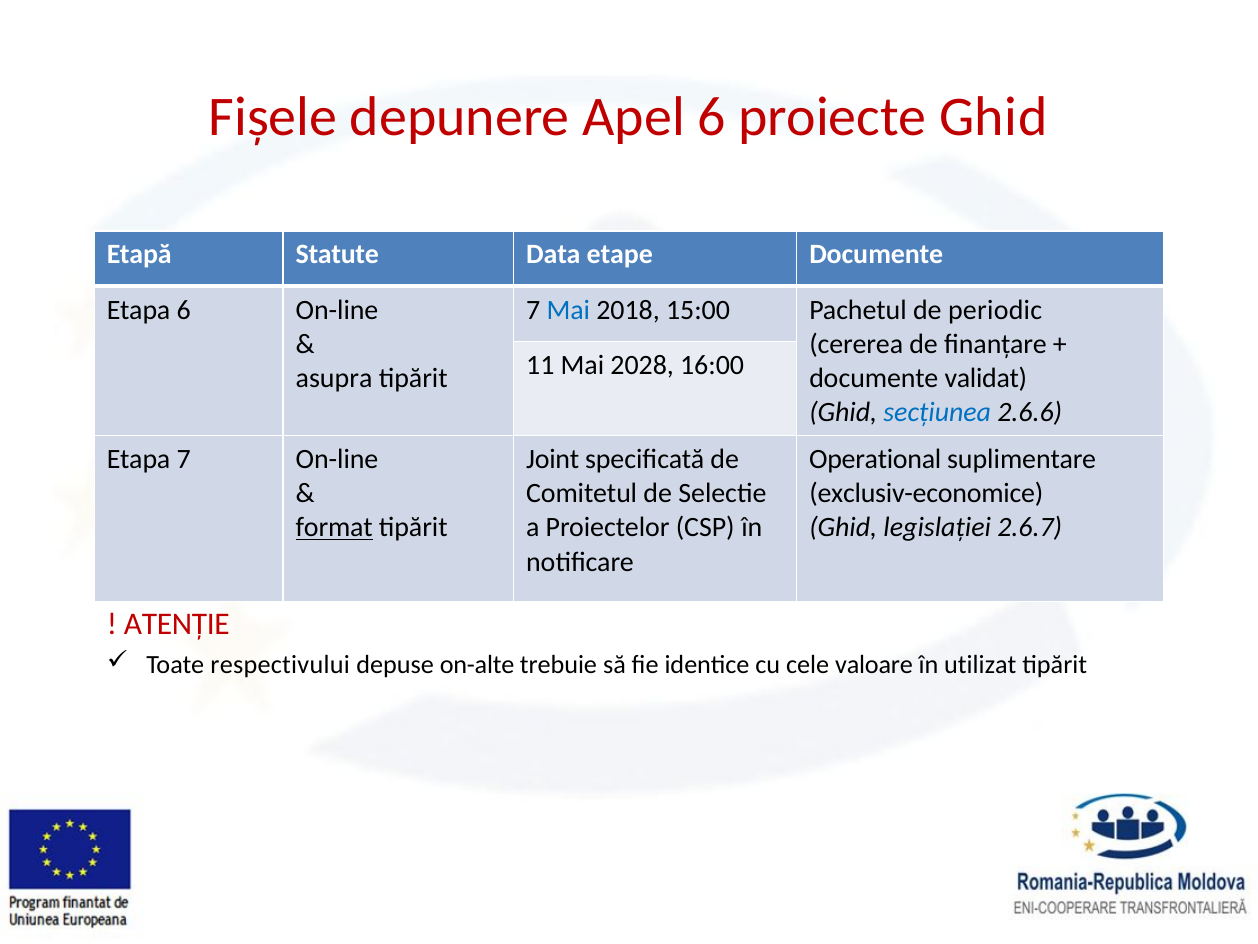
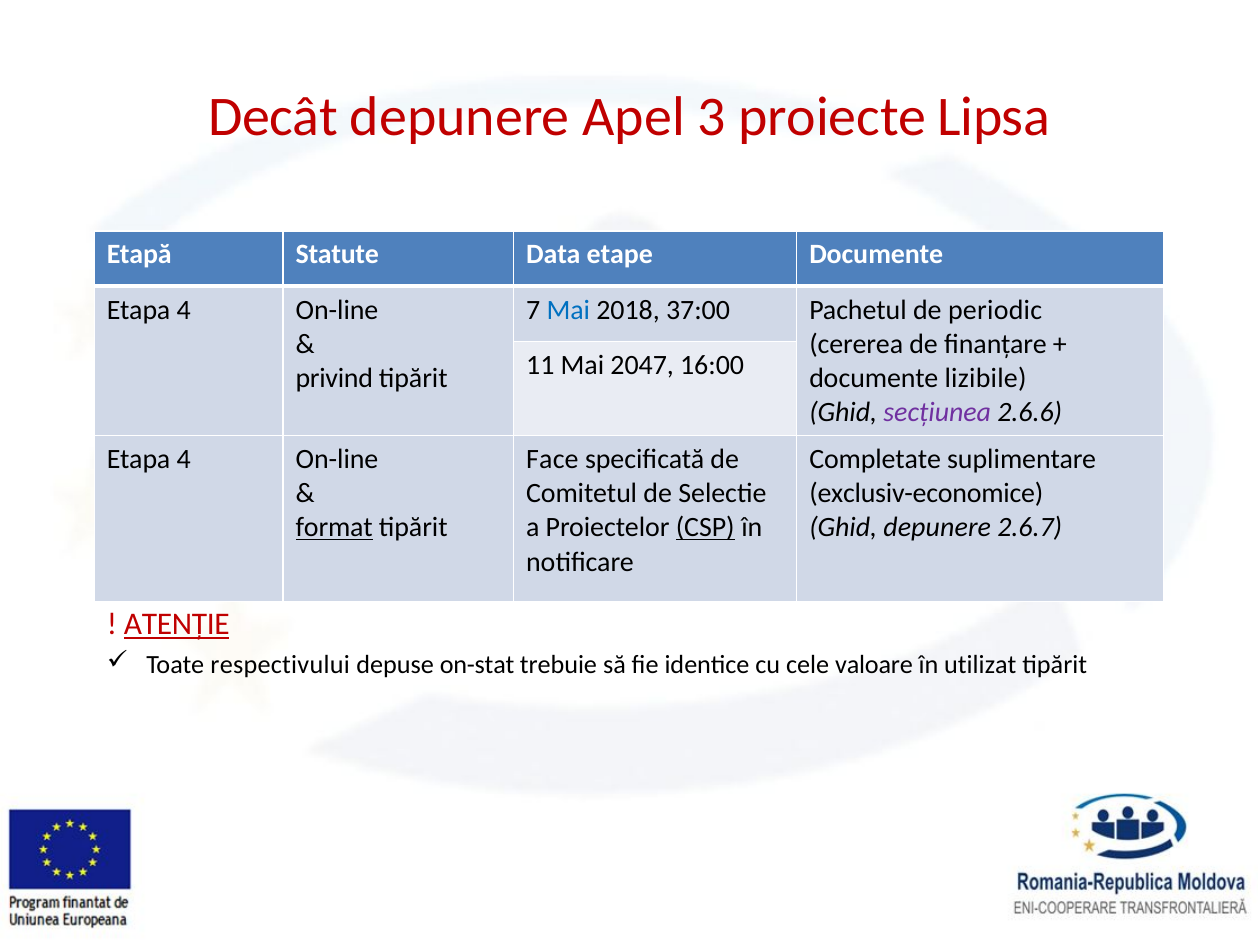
Fișele: Fișele -> Decât
Apel 6: 6 -> 3
proiecte Ghid: Ghid -> Lipsa
6 at (184, 310): 6 -> 4
15:00: 15:00 -> 37:00
2028: 2028 -> 2047
asupra: asupra -> privind
validat: validat -> lizibile
secțiunea colour: blue -> purple
7 at (184, 459): 7 -> 4
Joint: Joint -> Face
Operational: Operational -> Completate
CSP underline: none -> present
Ghid legislației: legislației -> depunere
ATENȚIE underline: none -> present
on-alte: on-alte -> on-stat
